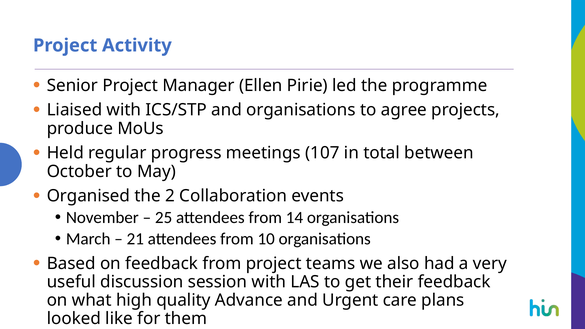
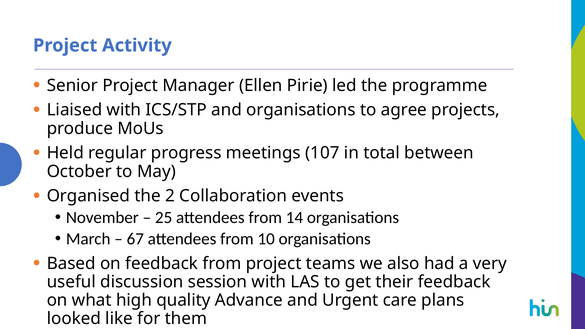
21: 21 -> 67
